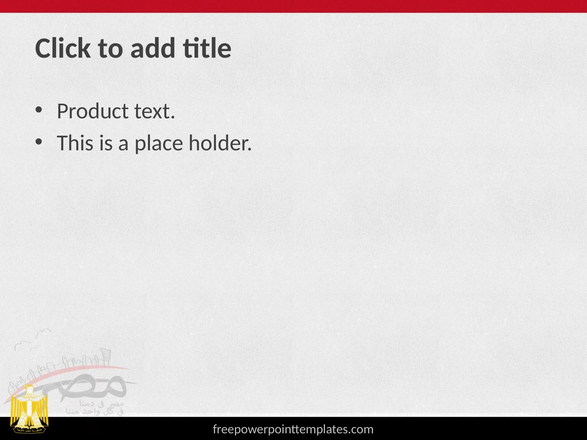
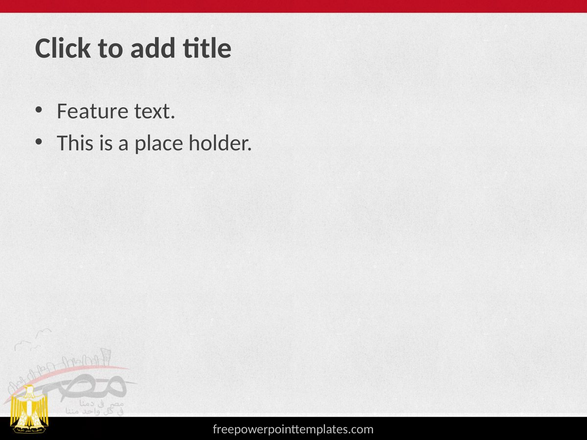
Product: Product -> Feature
